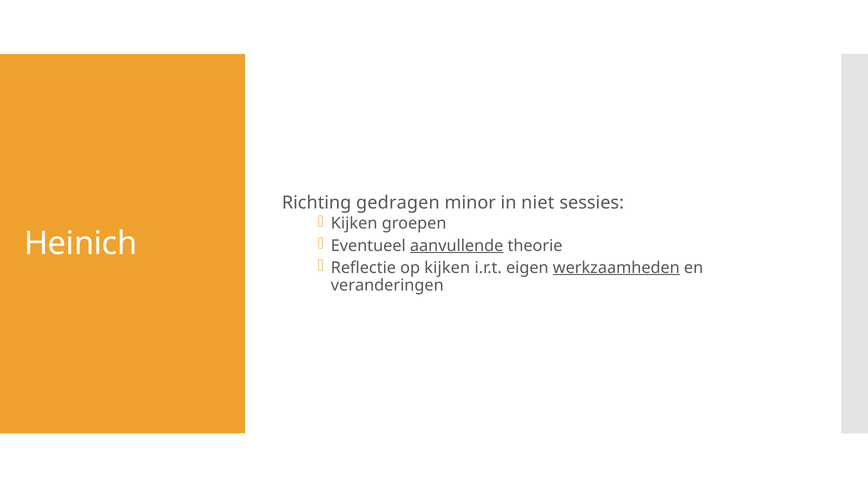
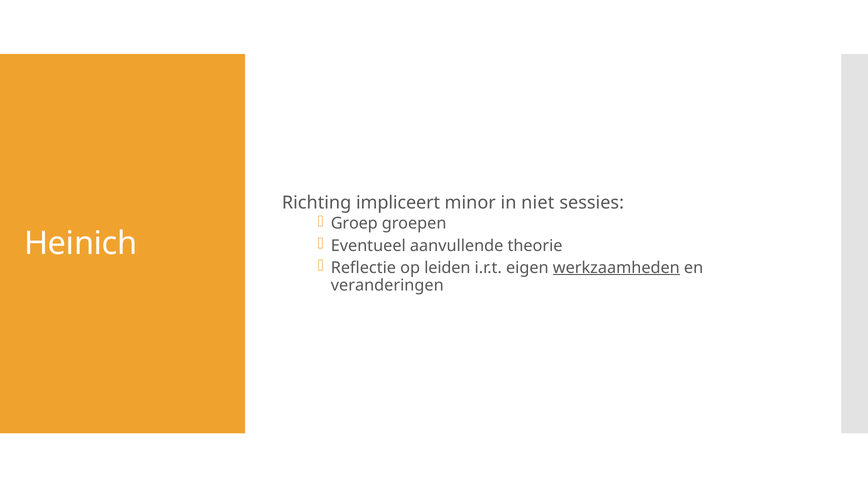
gedragen: gedragen -> impliceert
Kijken at (354, 224): Kijken -> Groep
aanvullende underline: present -> none
op kijken: kijken -> leiden
